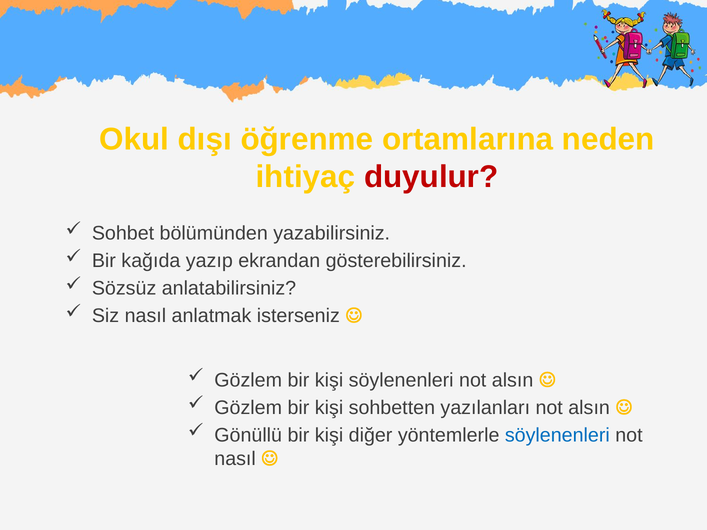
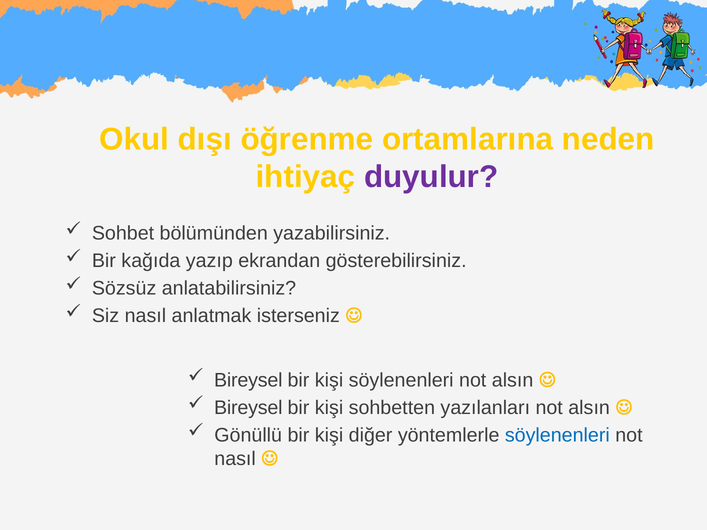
duyulur colour: red -> purple
Gözlem at (248, 380): Gözlem -> Bireysel
Gözlem at (248, 408): Gözlem -> Bireysel
